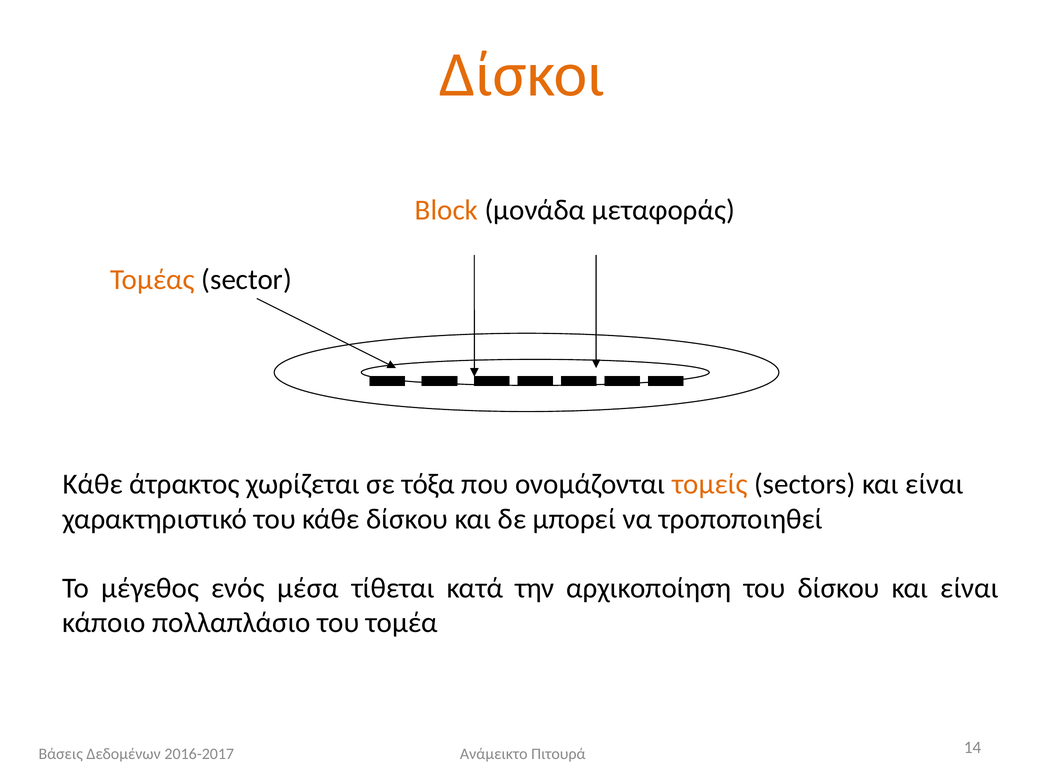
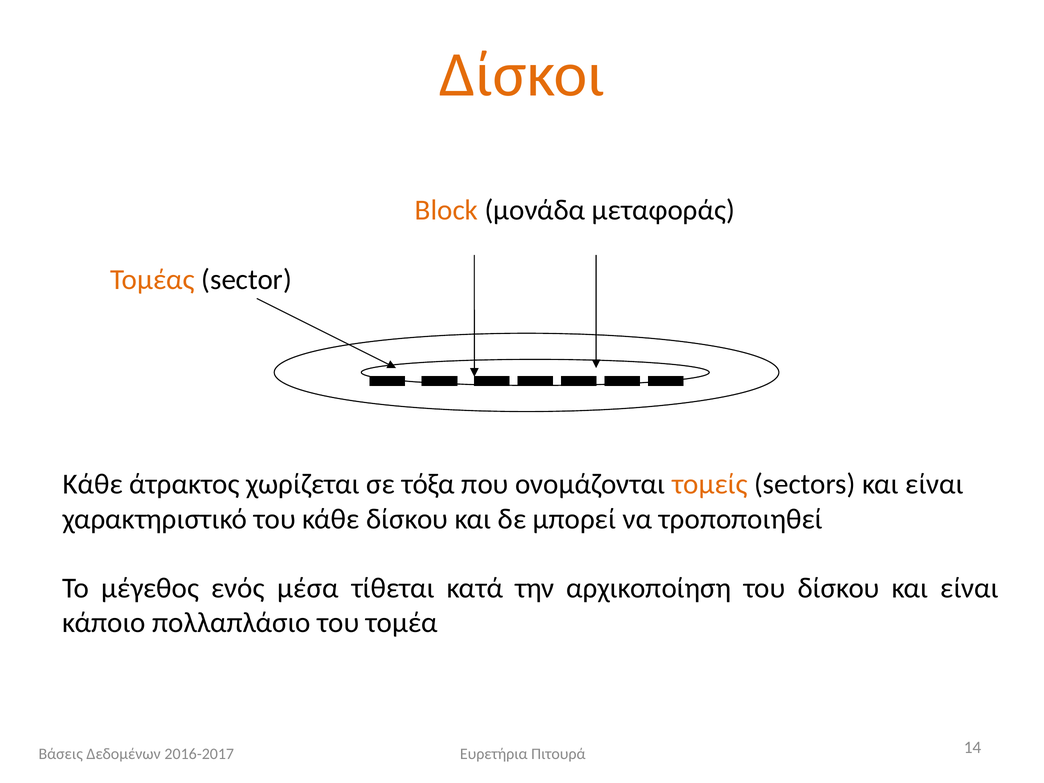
Ανάμεικτο: Ανάμεικτο -> Ευρετήρια
